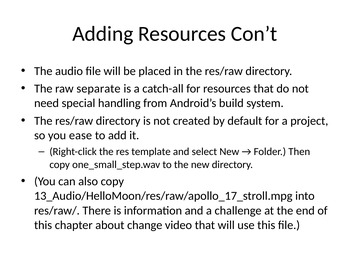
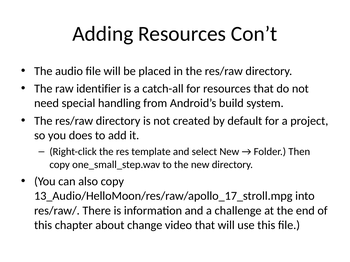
separate: separate -> identifier
ease: ease -> does
